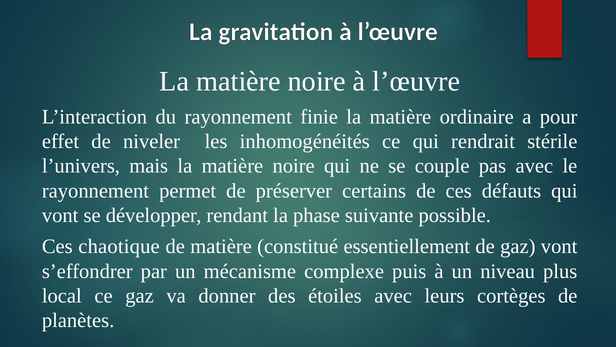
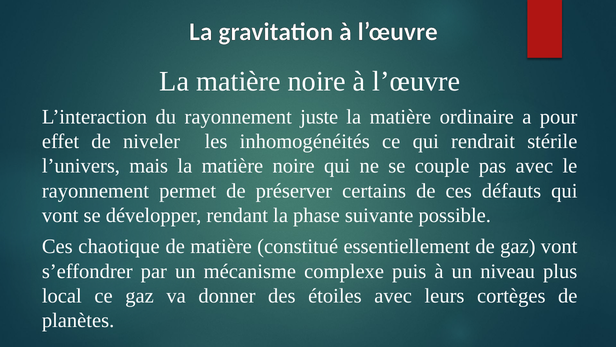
finie: finie -> juste
